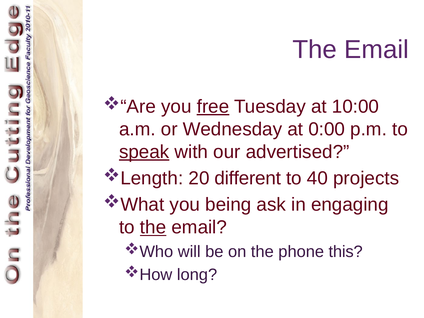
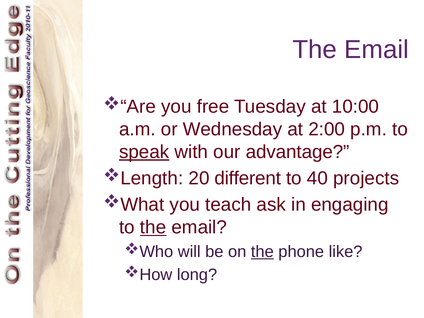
free underline: present -> none
0:00: 0:00 -> 2:00
advertised: advertised -> advantage
being: being -> teach
the at (262, 252) underline: none -> present
this: this -> like
